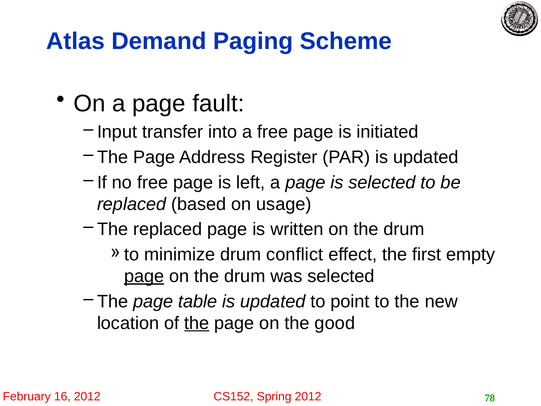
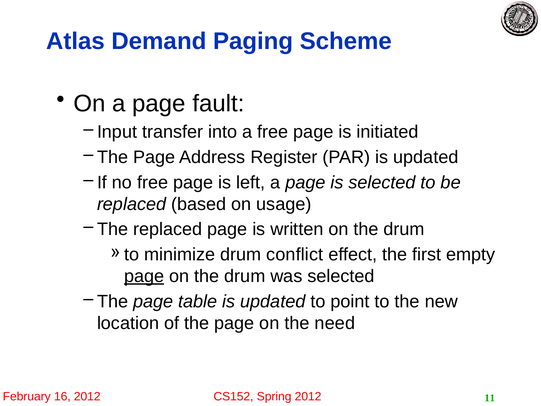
the at (197, 323) underline: present -> none
good: good -> need
78: 78 -> 11
